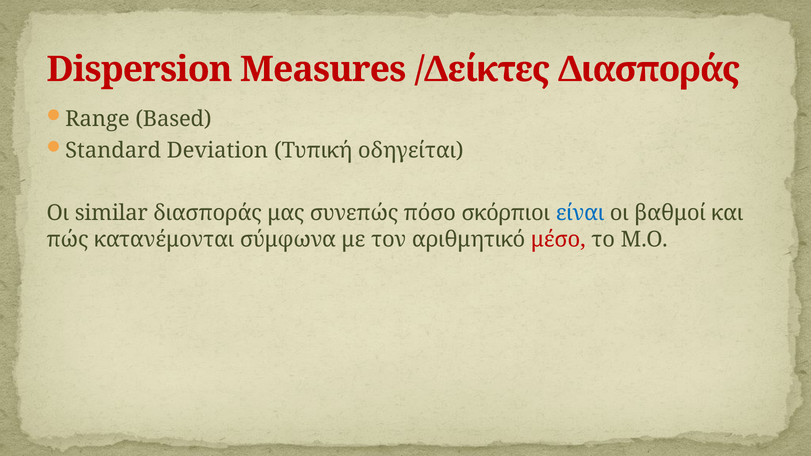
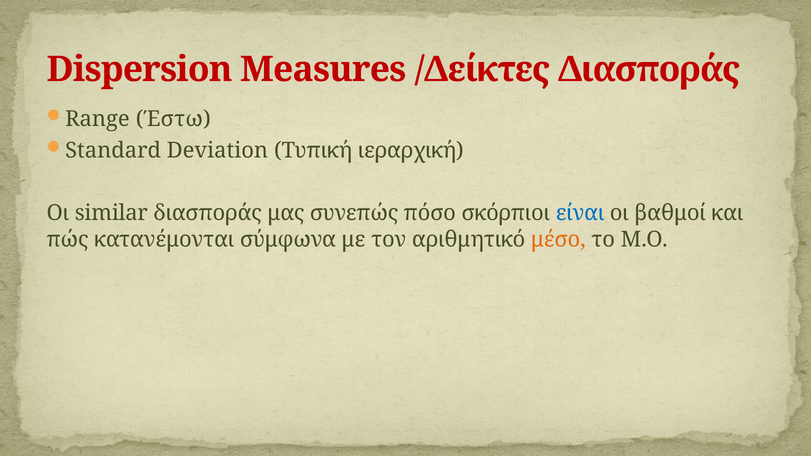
Based: Based -> Έστω
οδηγείται: οδηγείται -> ιεραρχική
μέσο colour: red -> orange
